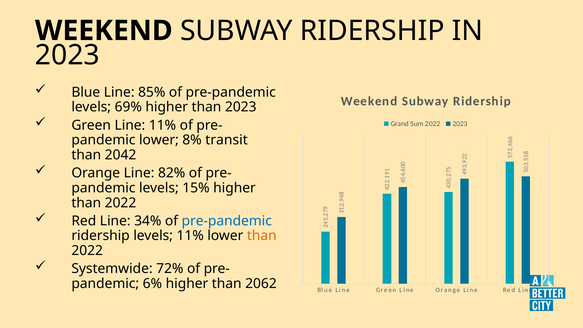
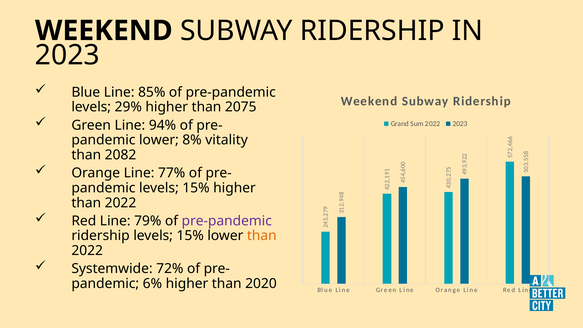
69%: 69% -> 29%
than 2023: 2023 -> 2075
Line 11%: 11% -> 94%
transit: transit -> vitality
2042: 2042 -> 2082
82%: 82% -> 77%
34%: 34% -> 79%
pre-pandemic at (227, 221) colour: blue -> purple
ridership levels 11%: 11% -> 15%
2062: 2062 -> 2020
